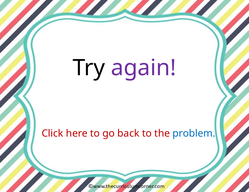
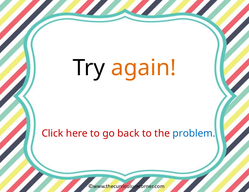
again colour: purple -> orange
